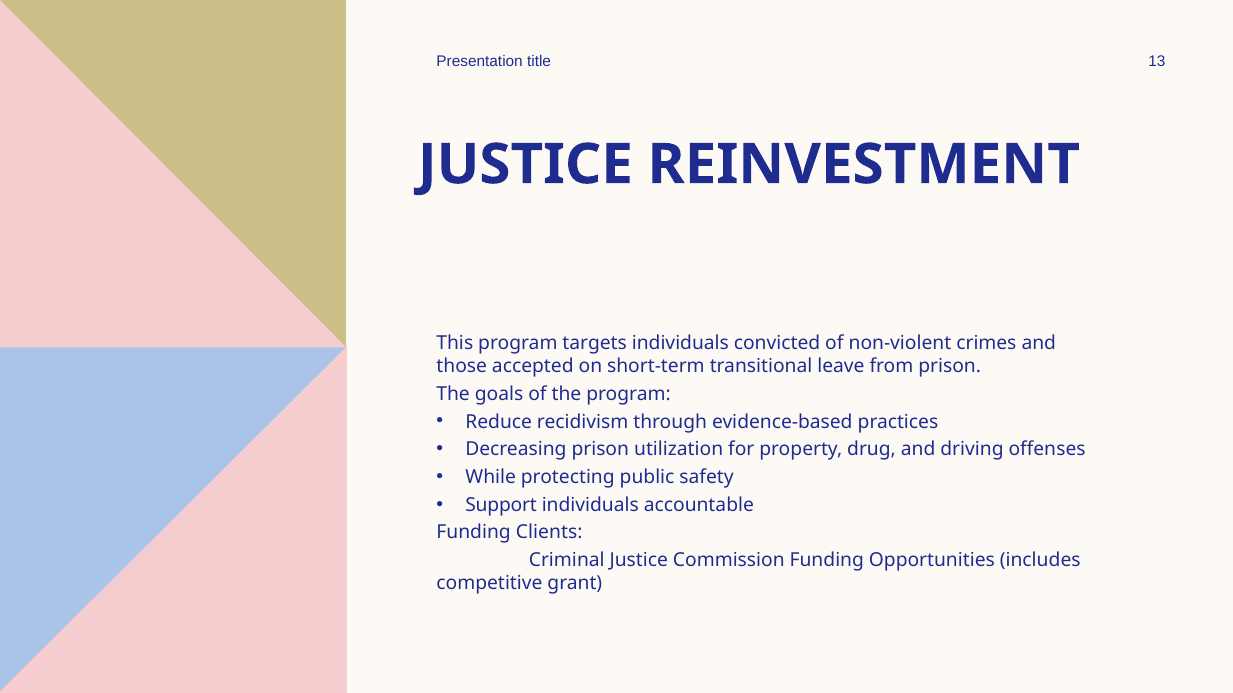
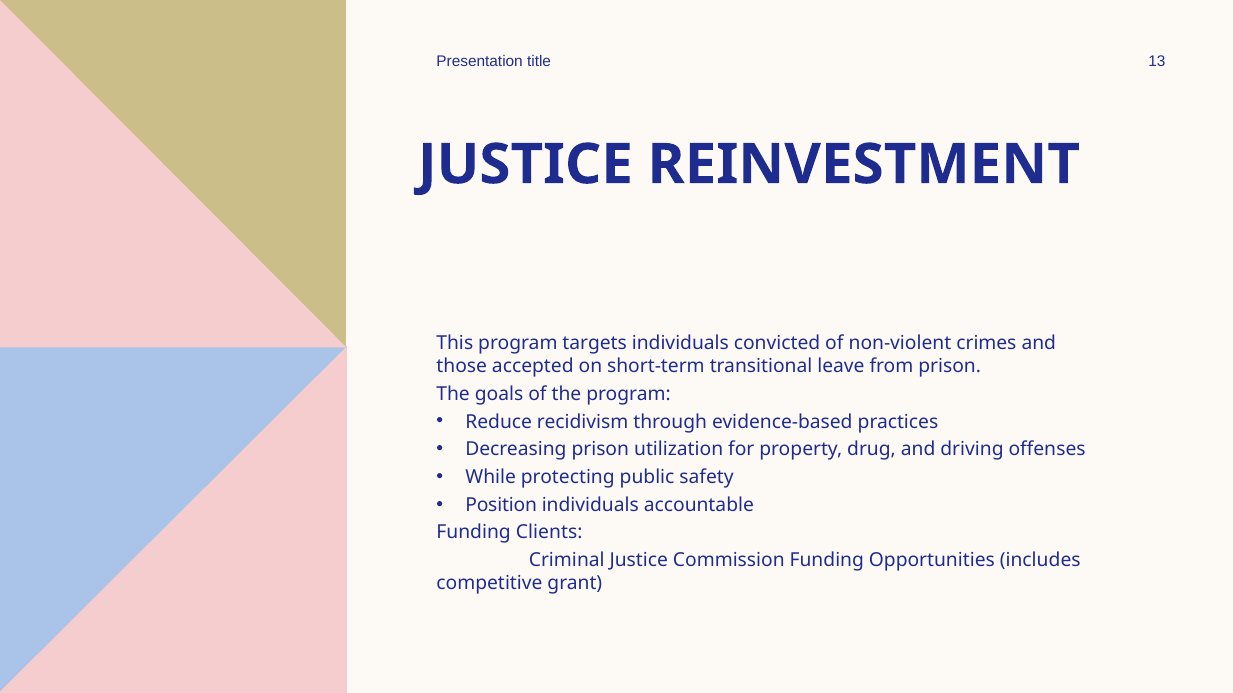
Support: Support -> Position
